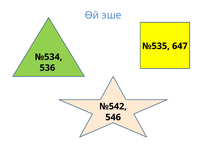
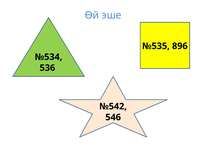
647: 647 -> 896
